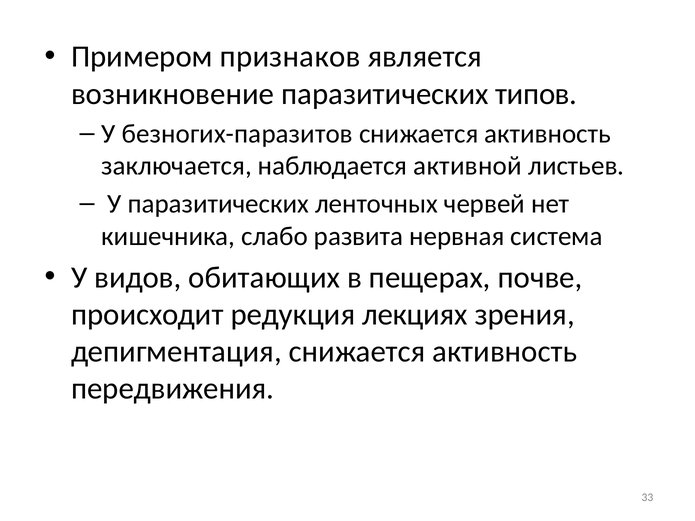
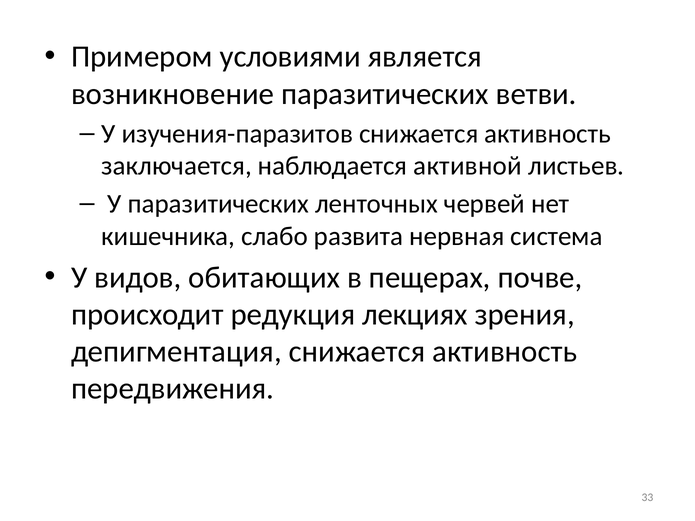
признаков: признаков -> условиями
типов: типов -> ветви
безногих-паразитов: безногих-паразитов -> изучения-паразитов
